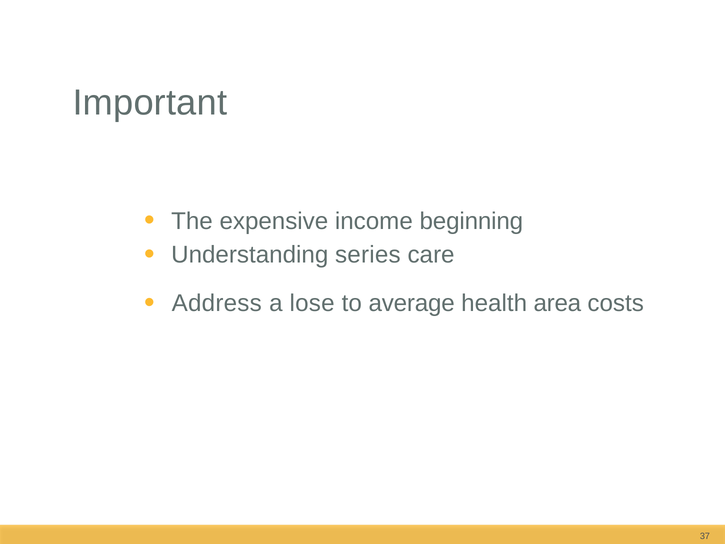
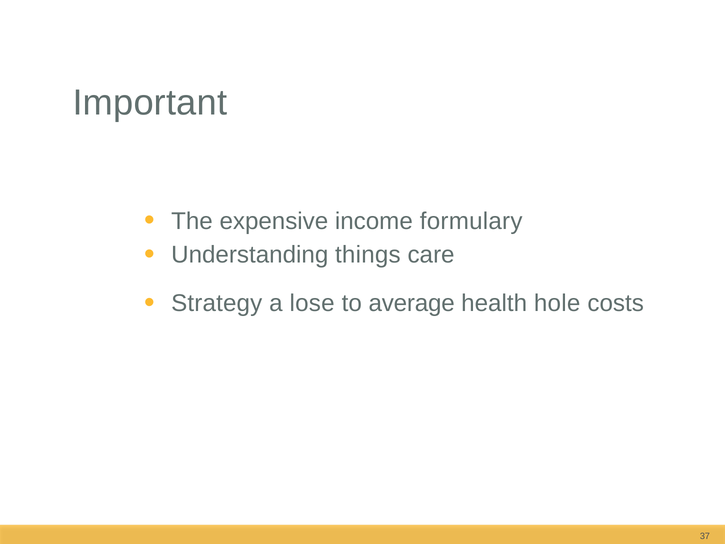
beginning: beginning -> formulary
series: series -> things
Address: Address -> Strategy
area: area -> hole
